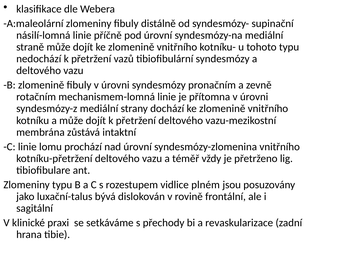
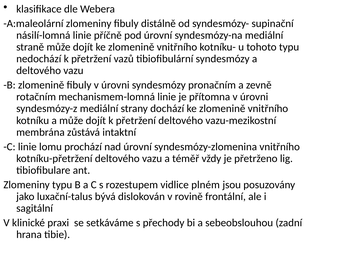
revaskularizace: revaskularizace -> sebeobslouhou
